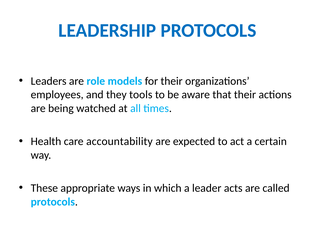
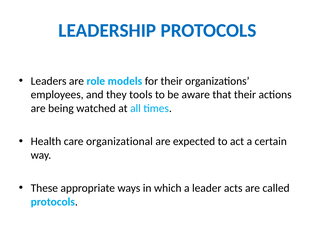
accountability: accountability -> organizational
